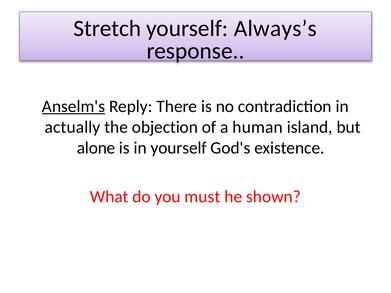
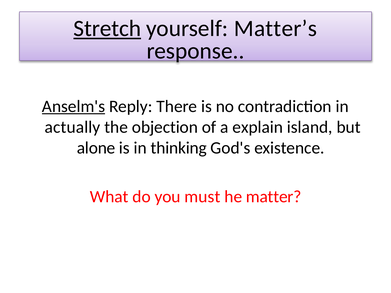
Stretch underline: none -> present
Always’s: Always’s -> Matter’s
human: human -> explain
in yourself: yourself -> thinking
shown: shown -> matter
